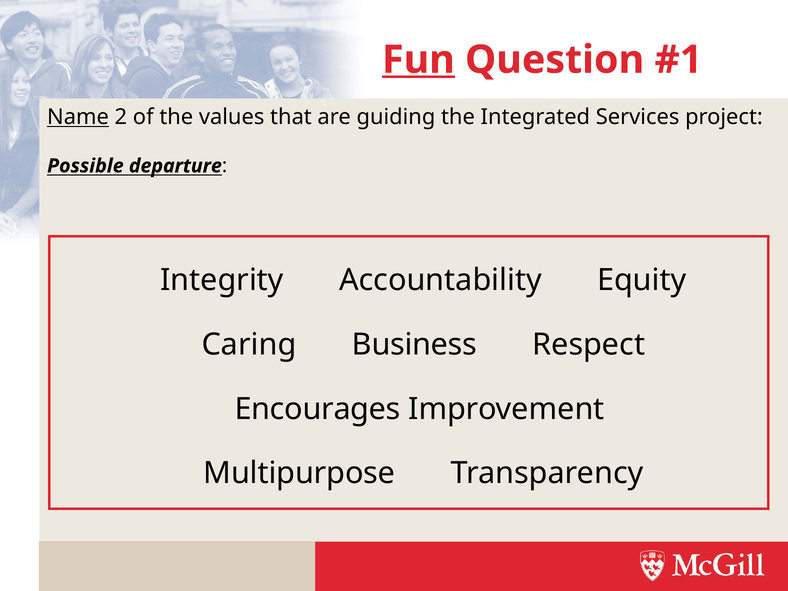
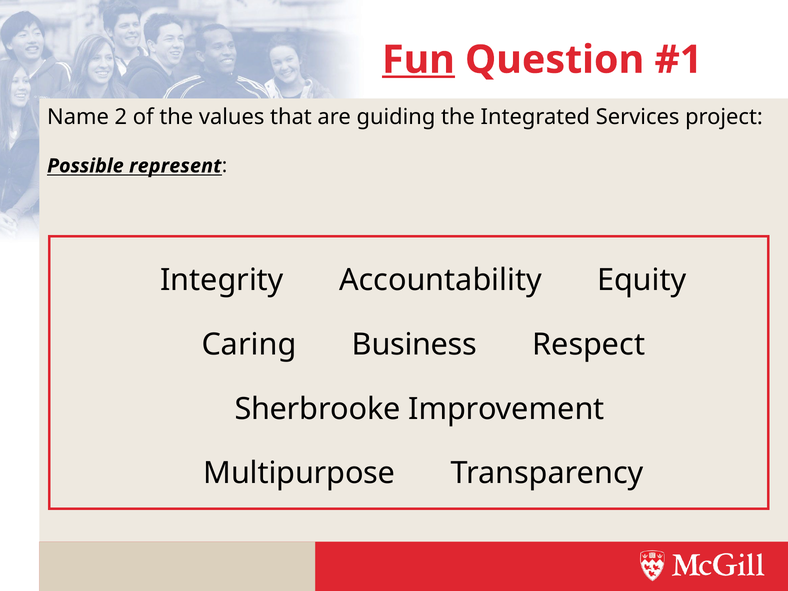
Name underline: present -> none
departure: departure -> represent
Encourages: Encourages -> Sherbrooke
